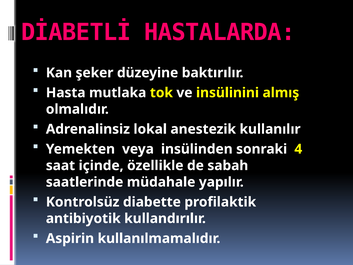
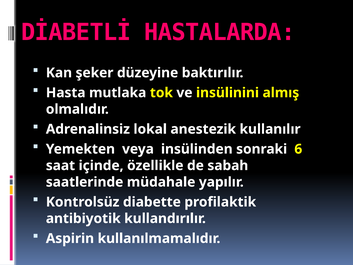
4: 4 -> 6
